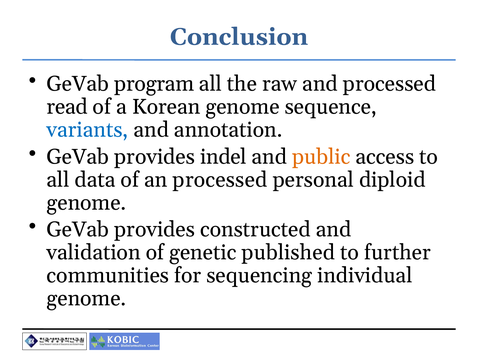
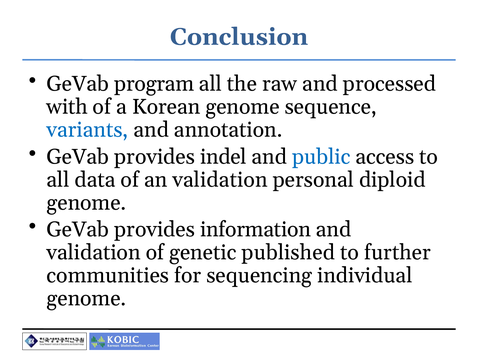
read: read -> with
public colour: orange -> blue
an processed: processed -> validation
constructed: constructed -> information
